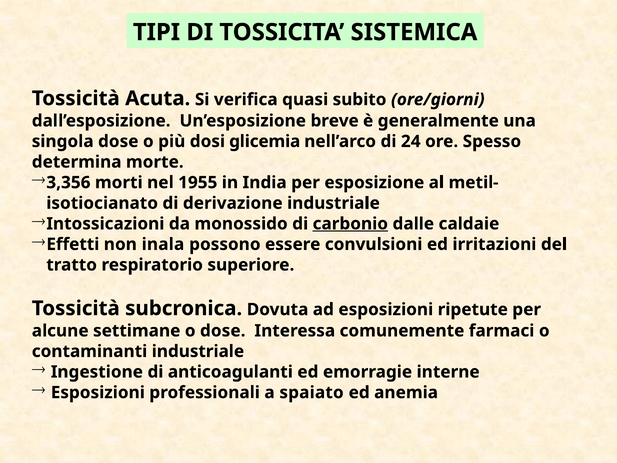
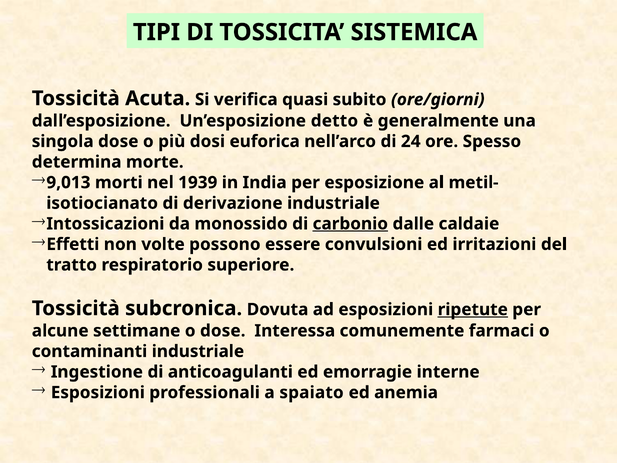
breve: breve -> detto
glicemia: glicemia -> euforica
3,356: 3,356 -> 9,013
1955: 1955 -> 1939
inala: inala -> volte
ripetute underline: none -> present
